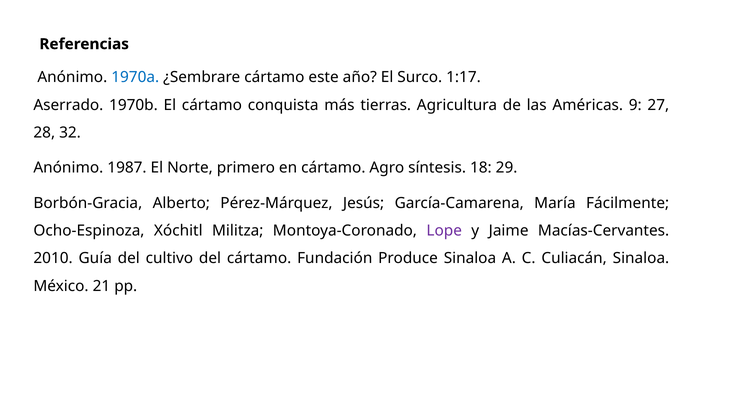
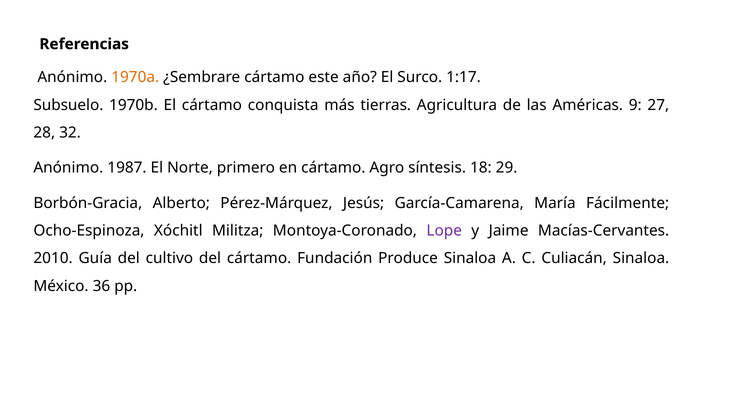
1970a colour: blue -> orange
Aserrado: Aserrado -> Subsuelo
21: 21 -> 36
